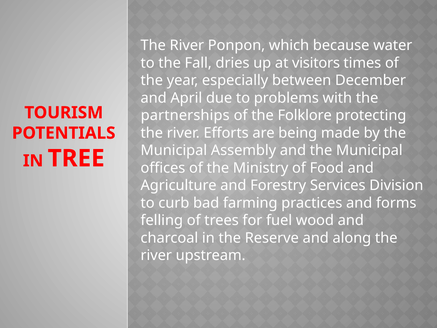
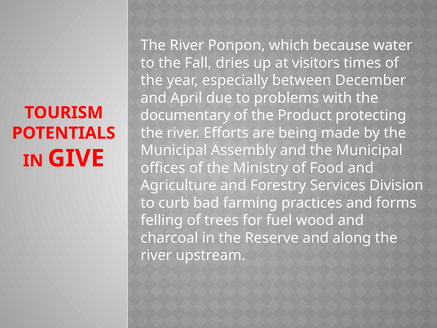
partnerships: partnerships -> documentary
Folklore: Folklore -> Product
TREE: TREE -> GIVE
